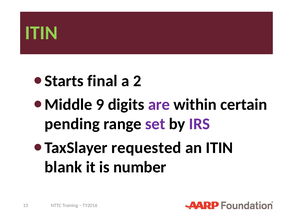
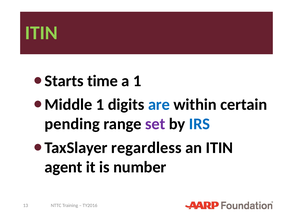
final: final -> time
a 2: 2 -> 1
9 at (100, 104): 9 -> 1
are colour: purple -> blue
IRS colour: purple -> blue
requested: requested -> regardless
blank: blank -> agent
